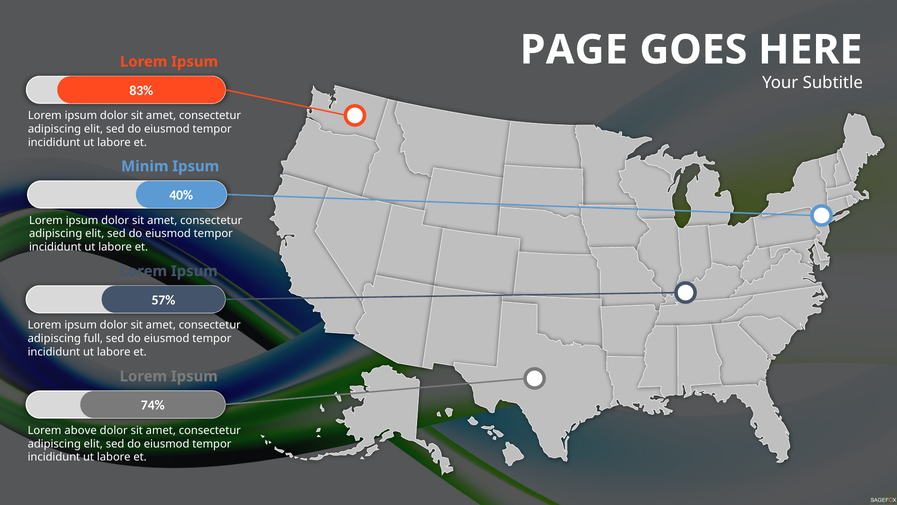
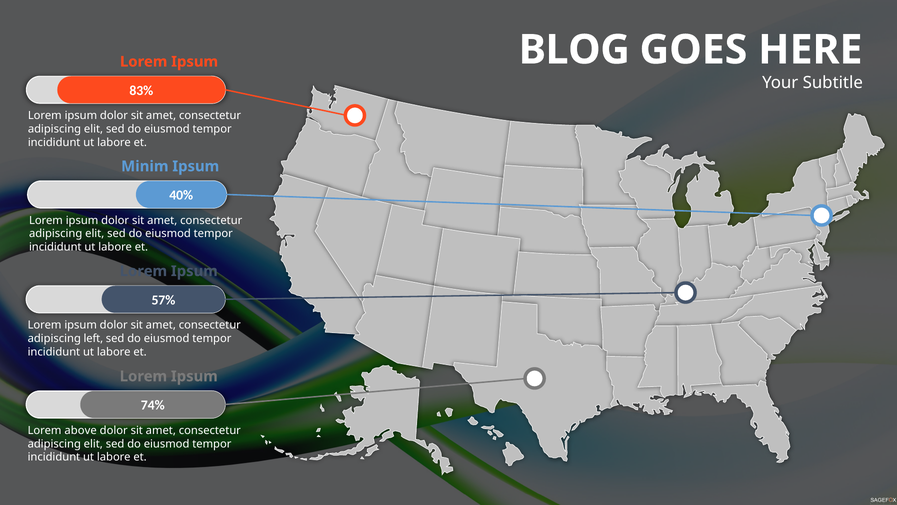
PAGE: PAGE -> BLOG
full: full -> left
